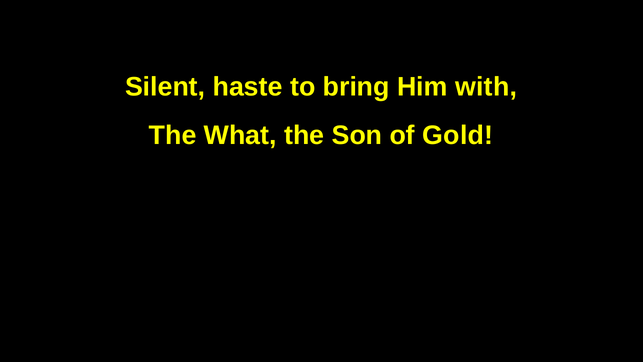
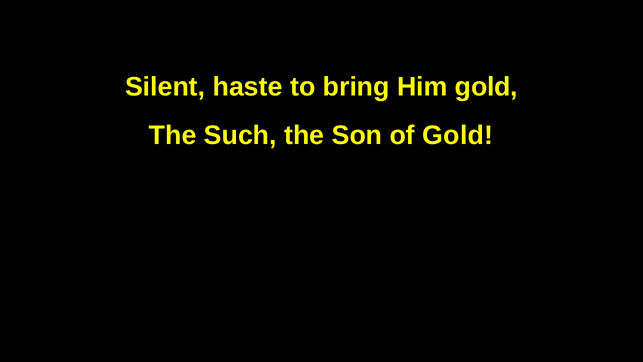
Him with: with -> gold
What: What -> Such
